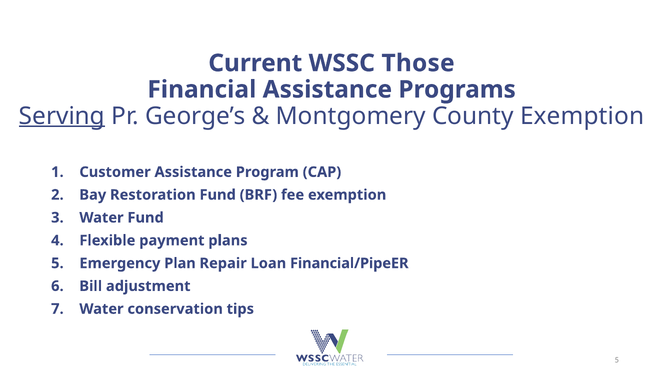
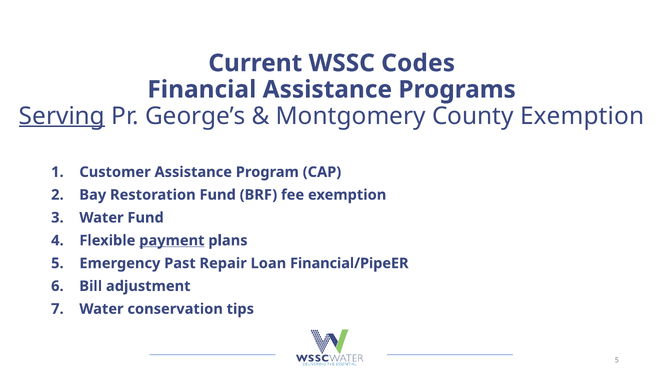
Those: Those -> Codes
payment underline: none -> present
Plan: Plan -> Past
